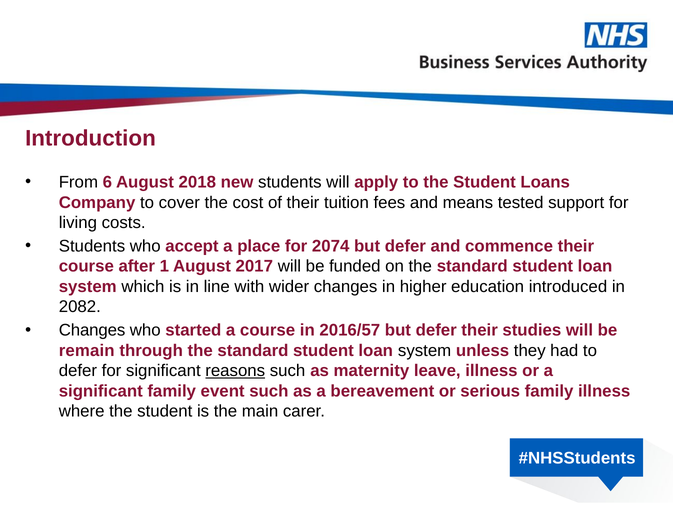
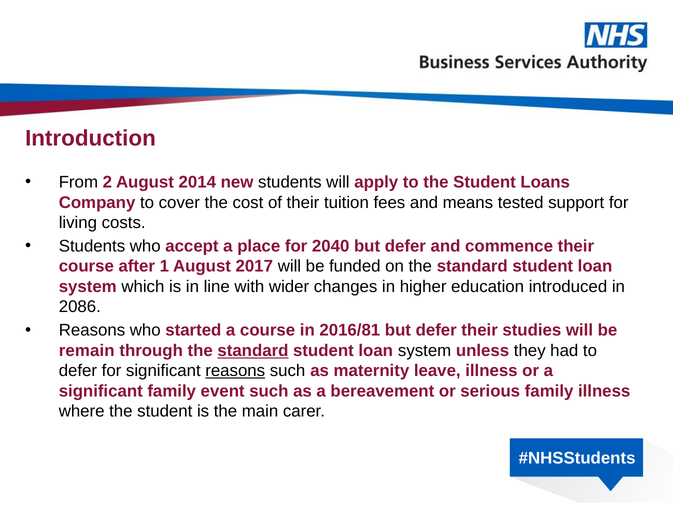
6: 6 -> 2
2018: 2018 -> 2014
2074: 2074 -> 2040
2082: 2082 -> 2086
Changes at (92, 330): Changes -> Reasons
2016/57: 2016/57 -> 2016/81
standard at (253, 350) underline: none -> present
